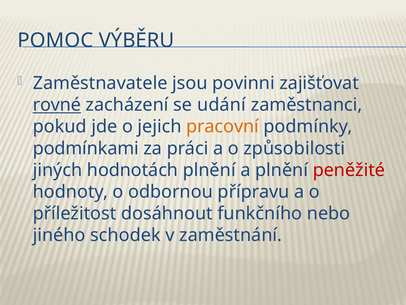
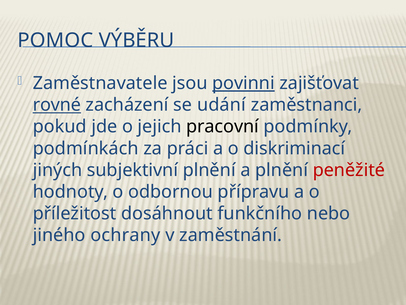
povinni underline: none -> present
pracovní colour: orange -> black
podmínkami: podmínkami -> podmínkách
způsobilosti: způsobilosti -> diskriminací
hodnotách: hodnotách -> subjektivní
schodek: schodek -> ochrany
